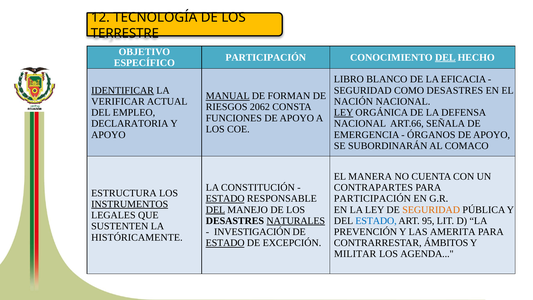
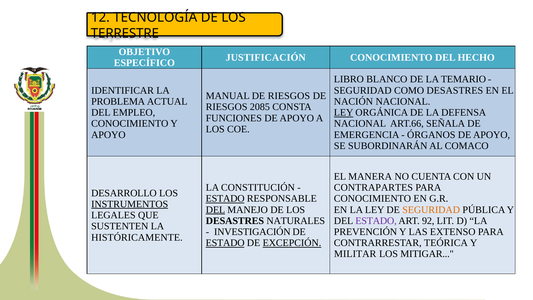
PARTICIPACIÓN at (266, 57): PARTICIPACIÓN -> JUSTIFICACIÓN
DEL at (445, 57) underline: present -> none
EFICACIA: EFICACIA -> TEMARIO
IDENTIFICAR underline: present -> none
MANUAL underline: present -> none
FORMAN at (289, 96): FORMAN -> RIESGOS
VERIFICAR: VERIFICAR -> PROBLEMA
2062: 2062 -> 2085
DECLARATORIA at (130, 124): DECLARATORIA -> CONOCIMIENTO
ESTRUCTURA: ESTRUCTURA -> DESARROLLO
PARTICIPACIÓN at (372, 199): PARTICIPACIÓN -> CONOCIMIENTO
NATURALES underline: present -> none
ESTADO at (376, 221) colour: blue -> purple
95: 95 -> 92
AMERITA: AMERITA -> EXTENSO
EXCEPCIÓN underline: none -> present
ÁMBITOS: ÁMBITOS -> TEÓRICA
AGENDA: AGENDA -> MITIGAR
